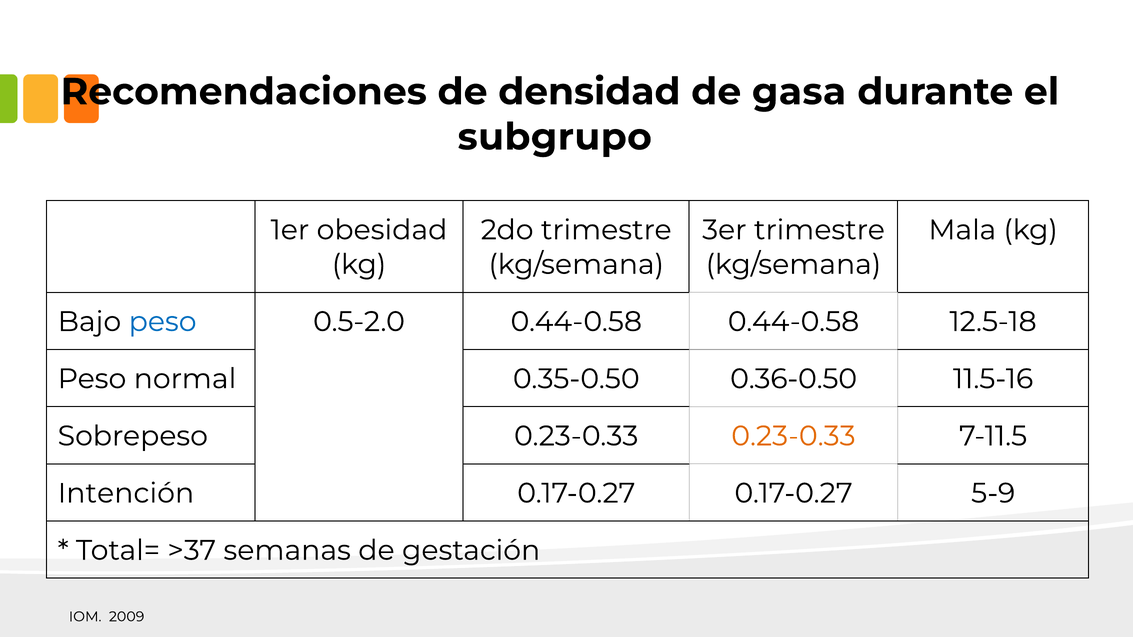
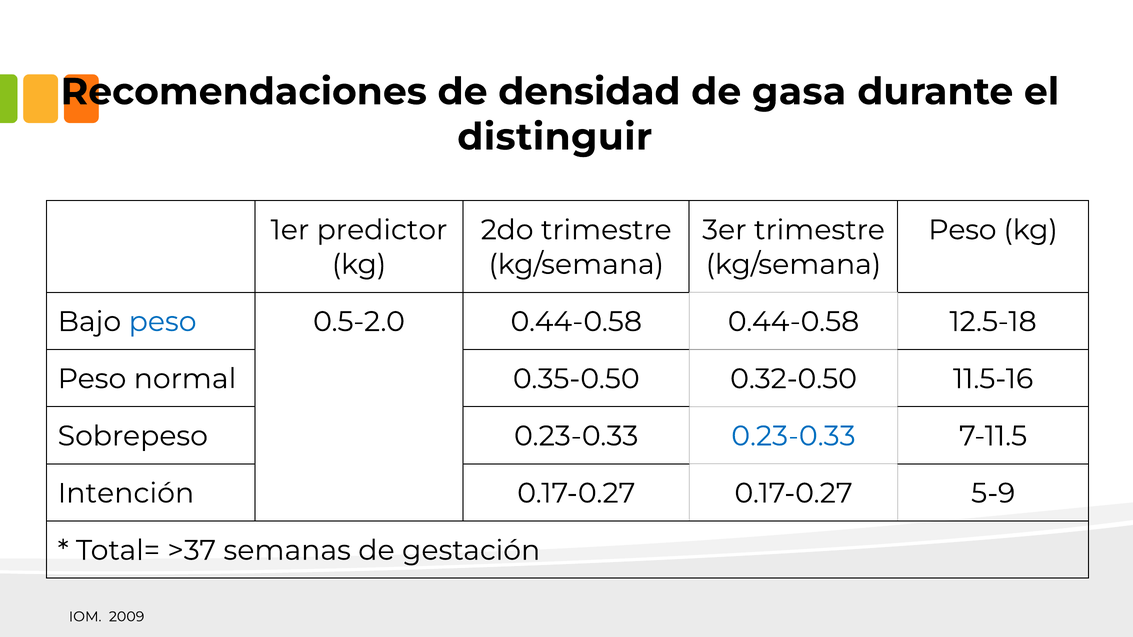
subgrupo: subgrupo -> distinguir
obesidad: obesidad -> predictor
Mala at (962, 230): Mala -> Peso
0.36-0.50: 0.36-0.50 -> 0.32-0.50
0.23-0.33 at (793, 436) colour: orange -> blue
